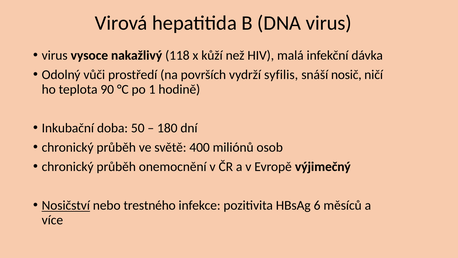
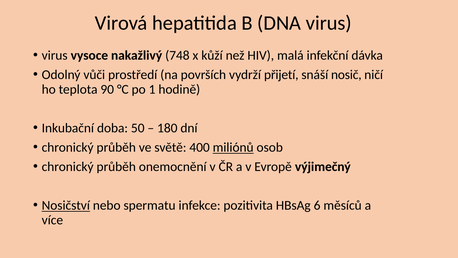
118: 118 -> 748
syfilis: syfilis -> přijetí
miliónů underline: none -> present
trestného: trestného -> spermatu
